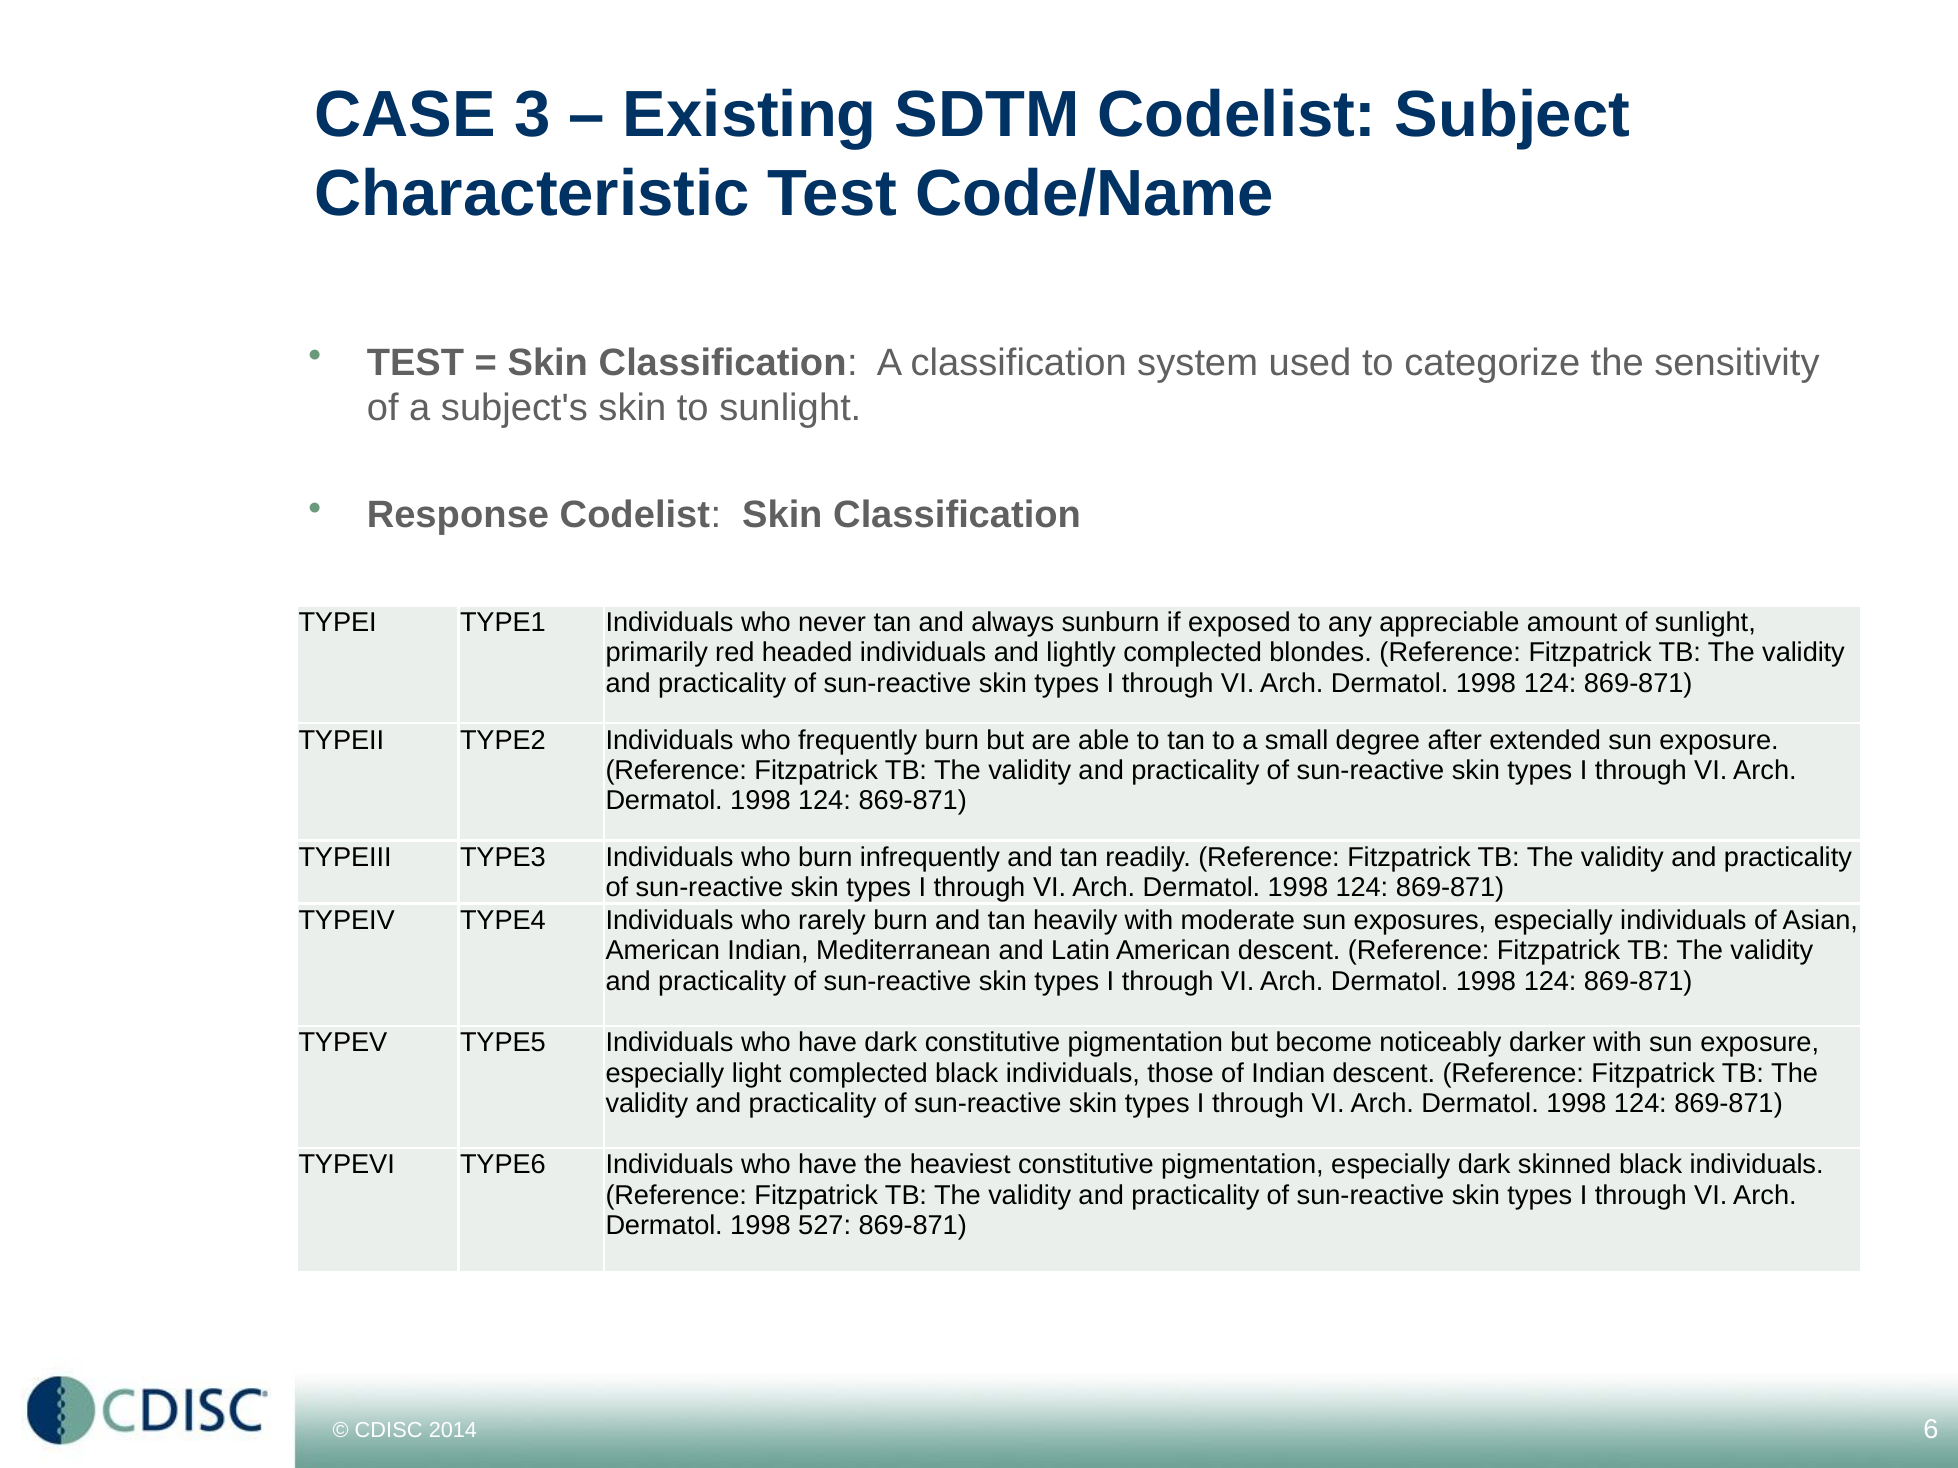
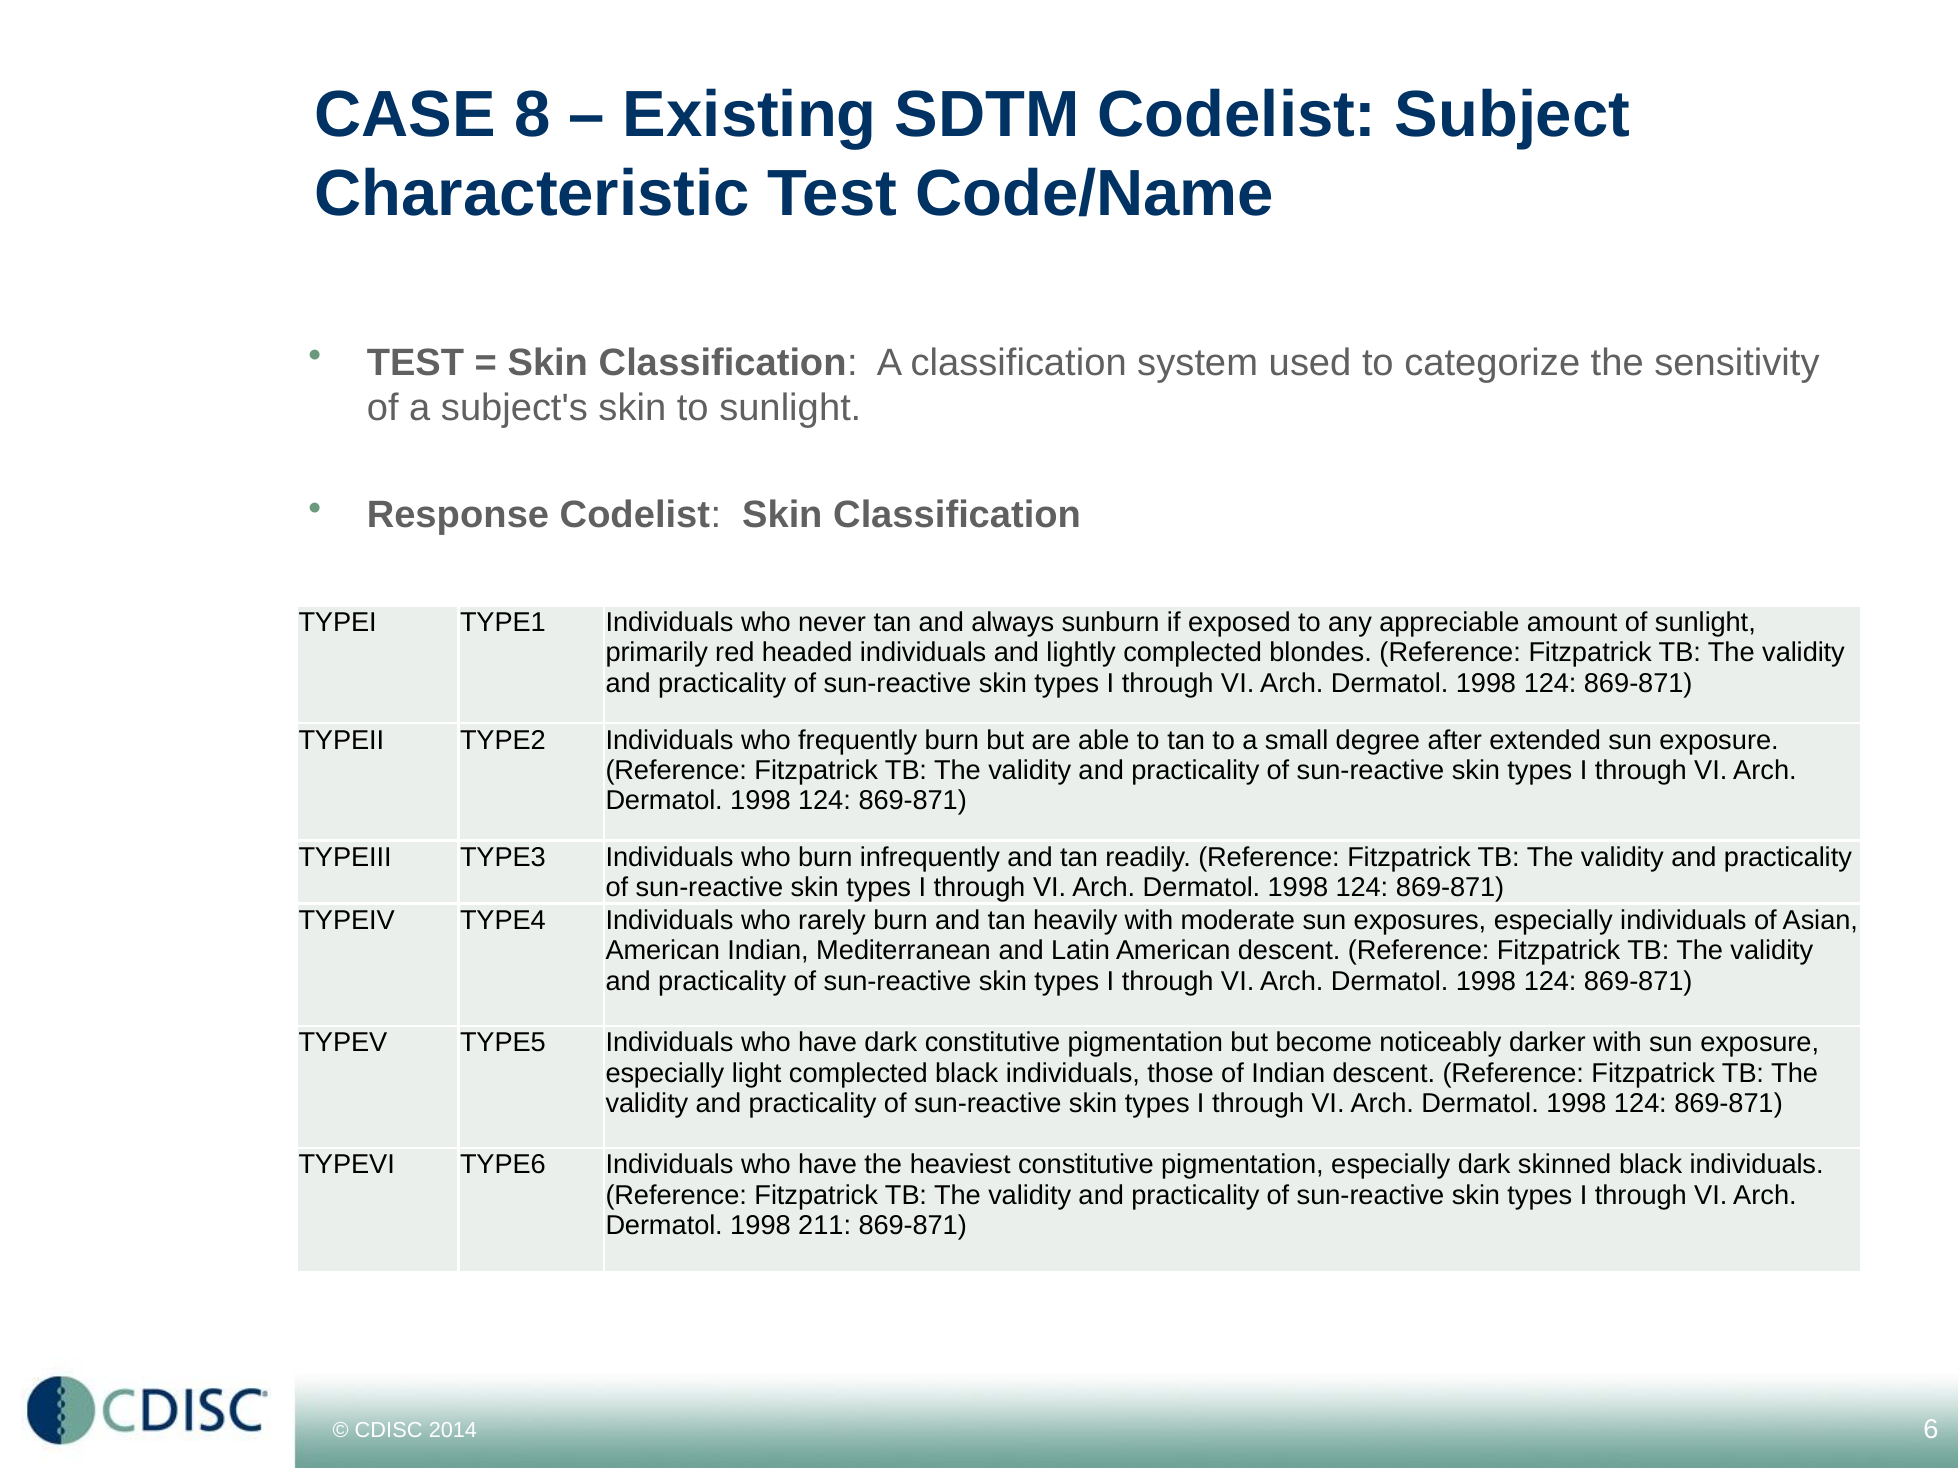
3: 3 -> 8
527: 527 -> 211
